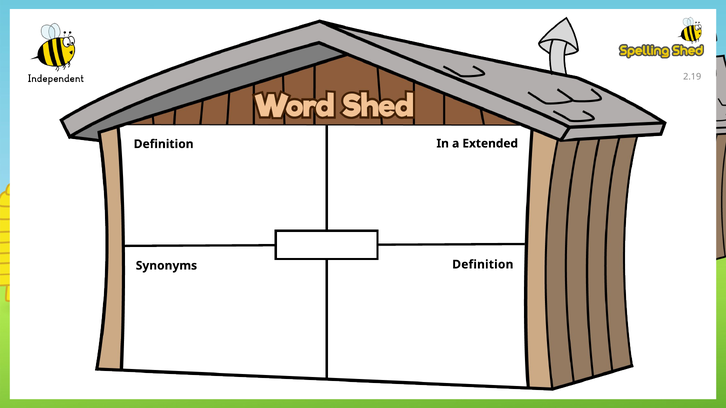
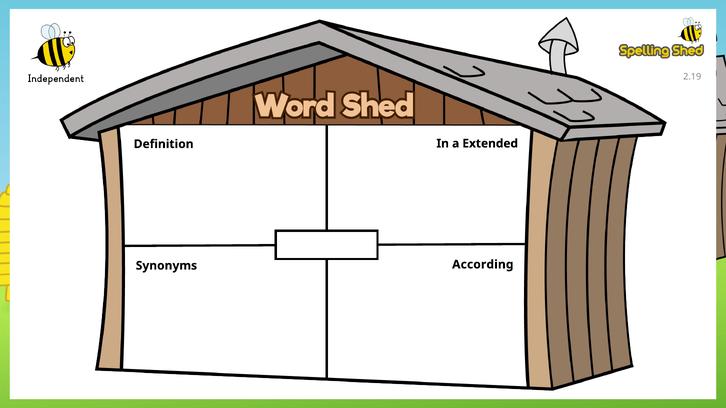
Synonyms Definition: Definition -> According
